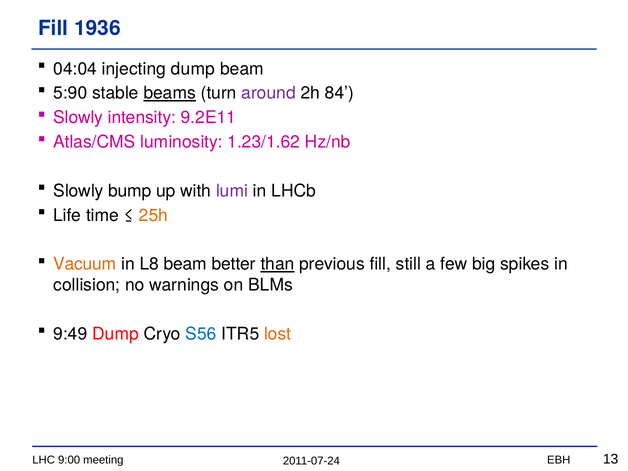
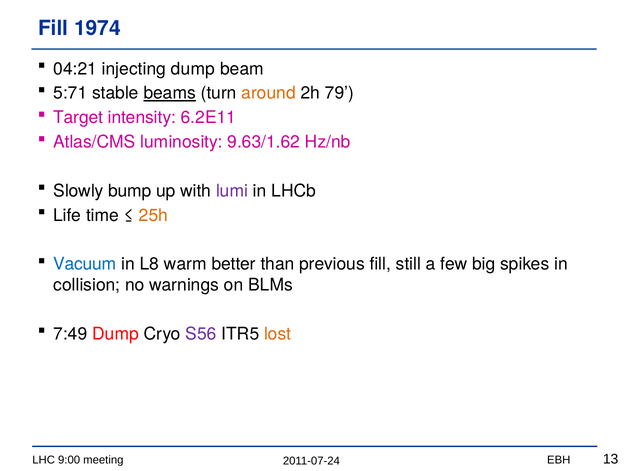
1936: 1936 -> 1974
04:04: 04:04 -> 04:21
5:90: 5:90 -> 5:71
around colour: purple -> orange
84: 84 -> 79
Slowly at (78, 118): Slowly -> Target
9.2E11: 9.2E11 -> 6.2E11
1.23/1.62: 1.23/1.62 -> 9.63/1.62
Vacuum colour: orange -> blue
L8 beam: beam -> warm
than underline: present -> none
9:49: 9:49 -> 7:49
S56 colour: blue -> purple
